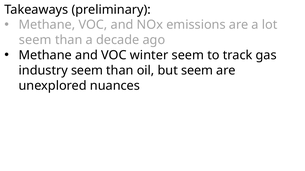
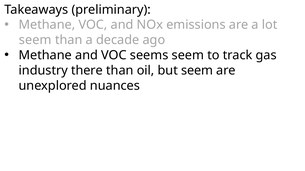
winter: winter -> seems
industry seem: seem -> there
